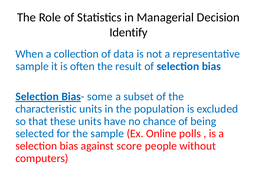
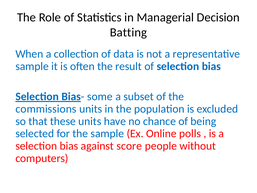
Identify: Identify -> Batting
characteristic: characteristic -> commissions
